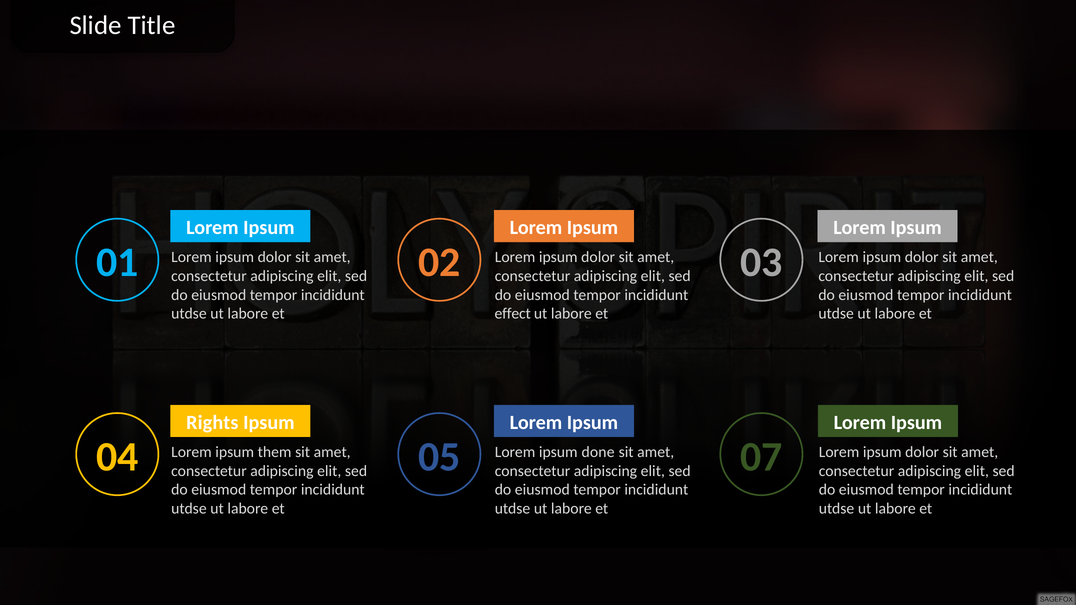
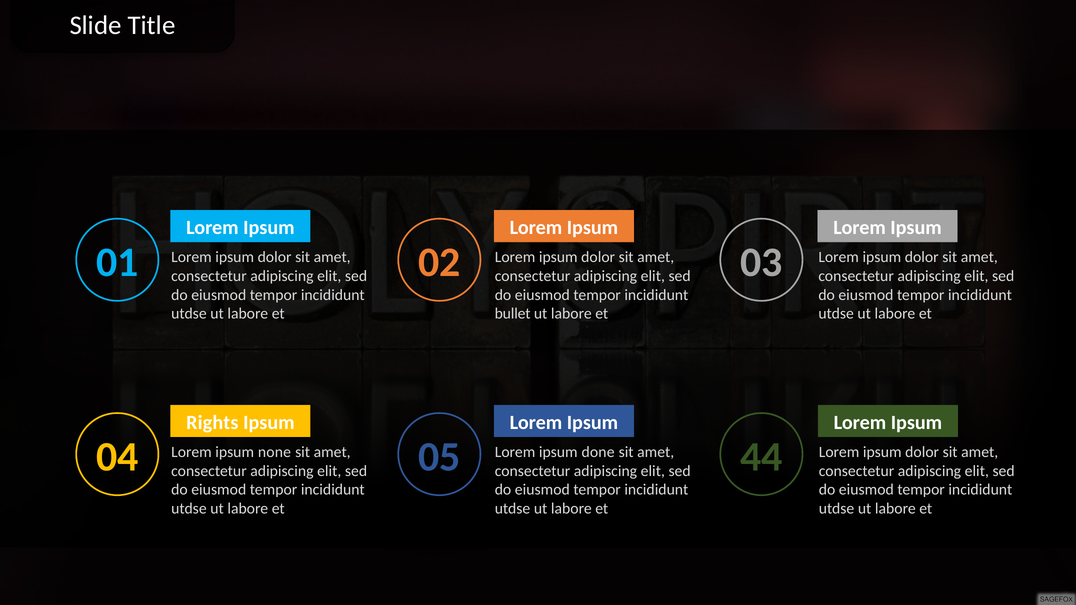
effect: effect -> bullet
07: 07 -> 44
them: them -> none
